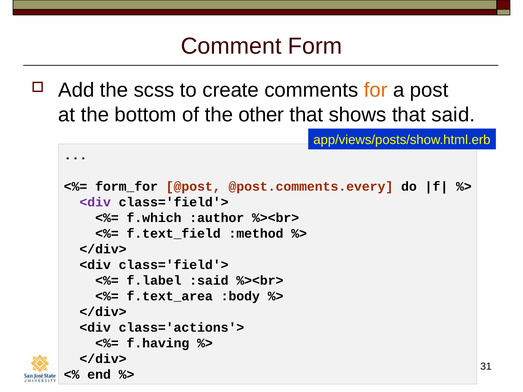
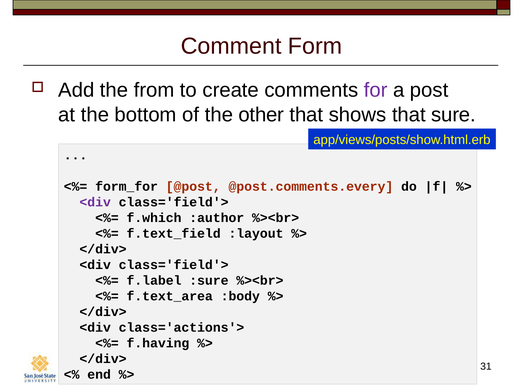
scss: scss -> from
for colour: orange -> purple
said: said -> sure
:method: :method -> :layout
:said: :said -> :sure
